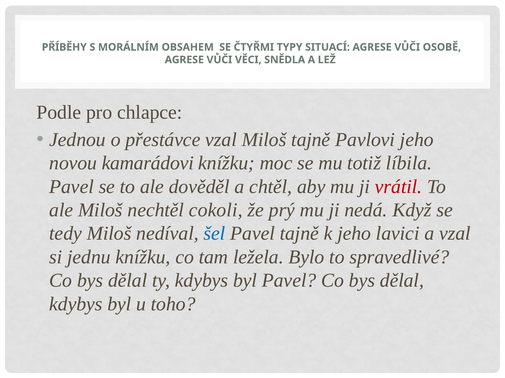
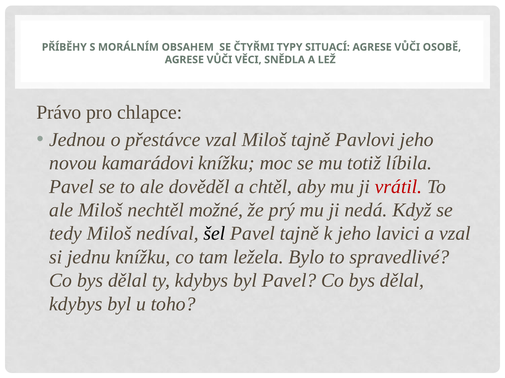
Podle: Podle -> Právo
cokoli: cokoli -> možné
šel colour: blue -> black
